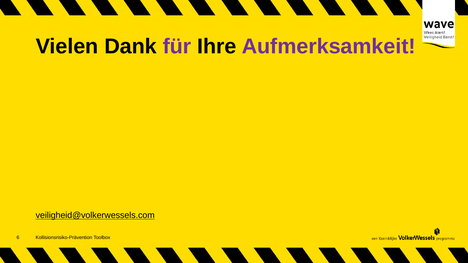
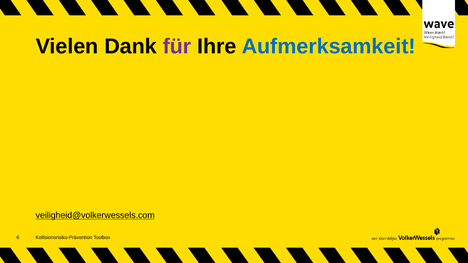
Aufmerksamkeit colour: purple -> blue
